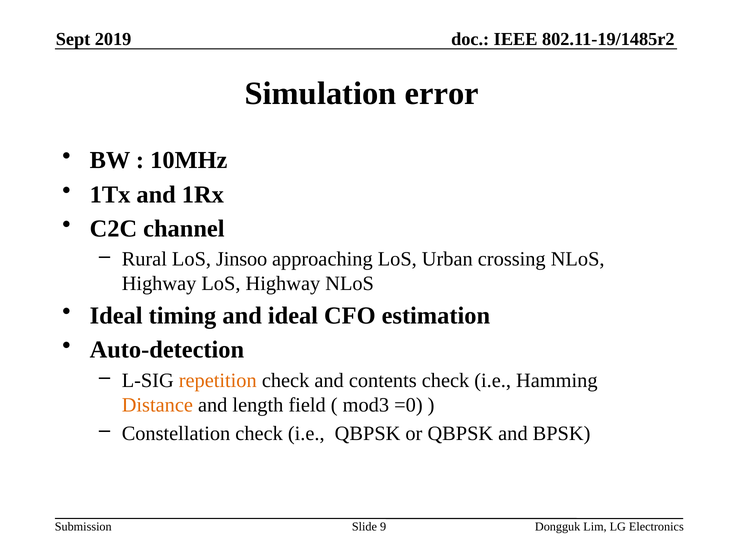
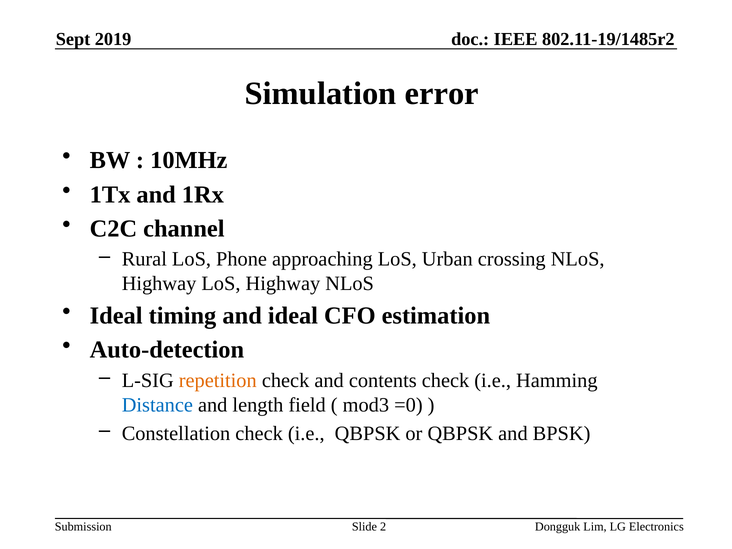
Jinsoo: Jinsoo -> Phone
Distance colour: orange -> blue
9: 9 -> 2
